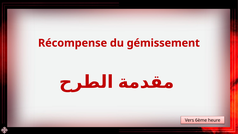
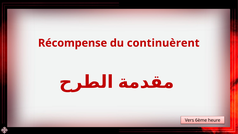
gémissement: gémissement -> continuèrent
